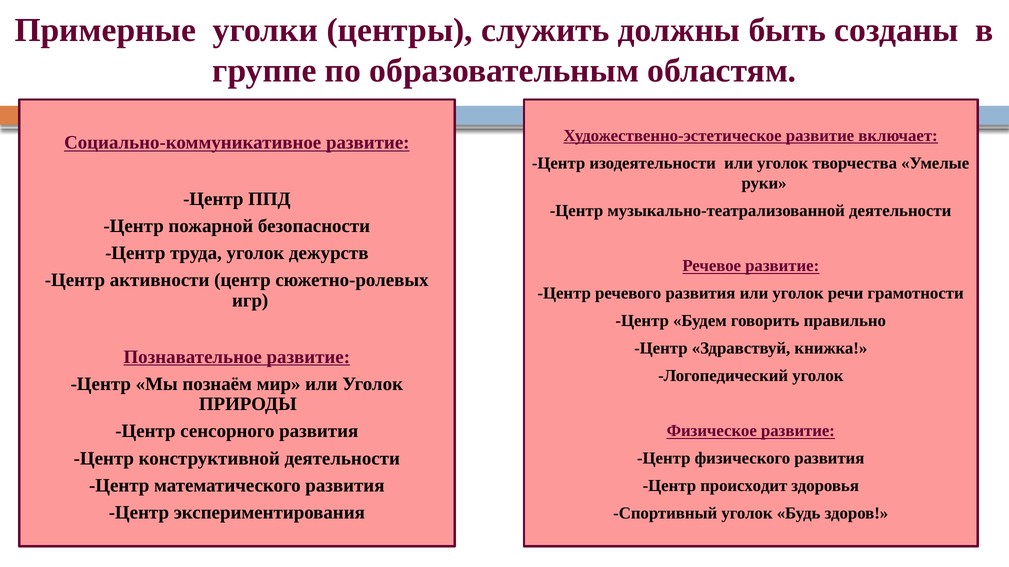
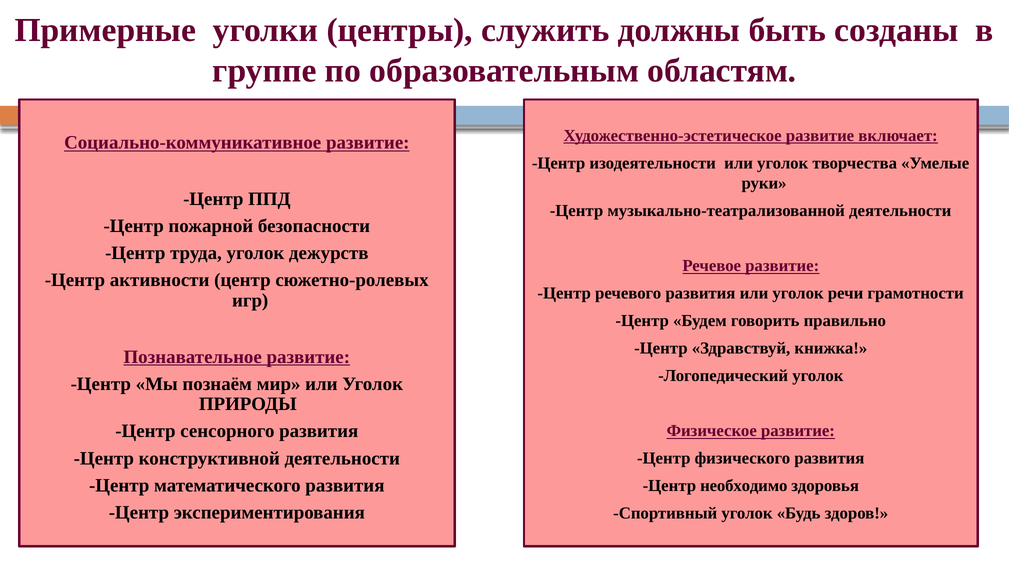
происходит: происходит -> необходимо
